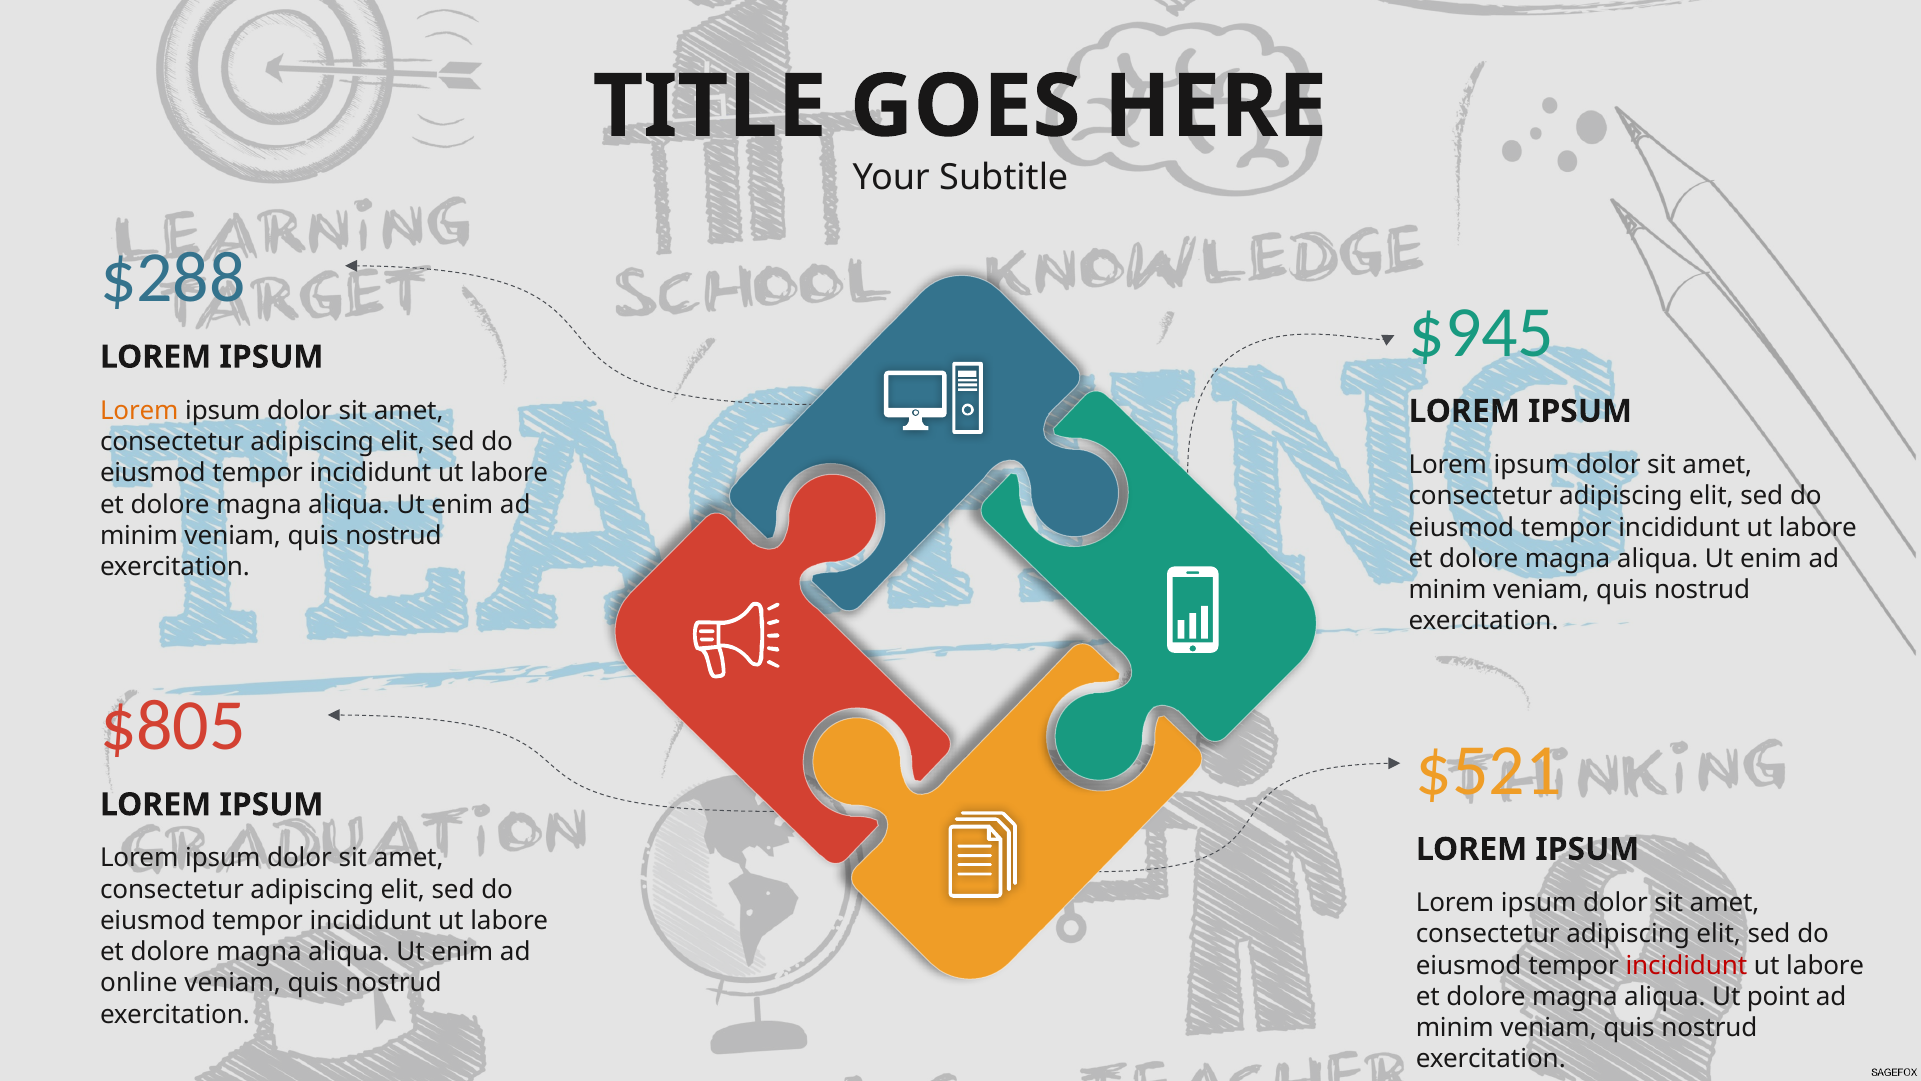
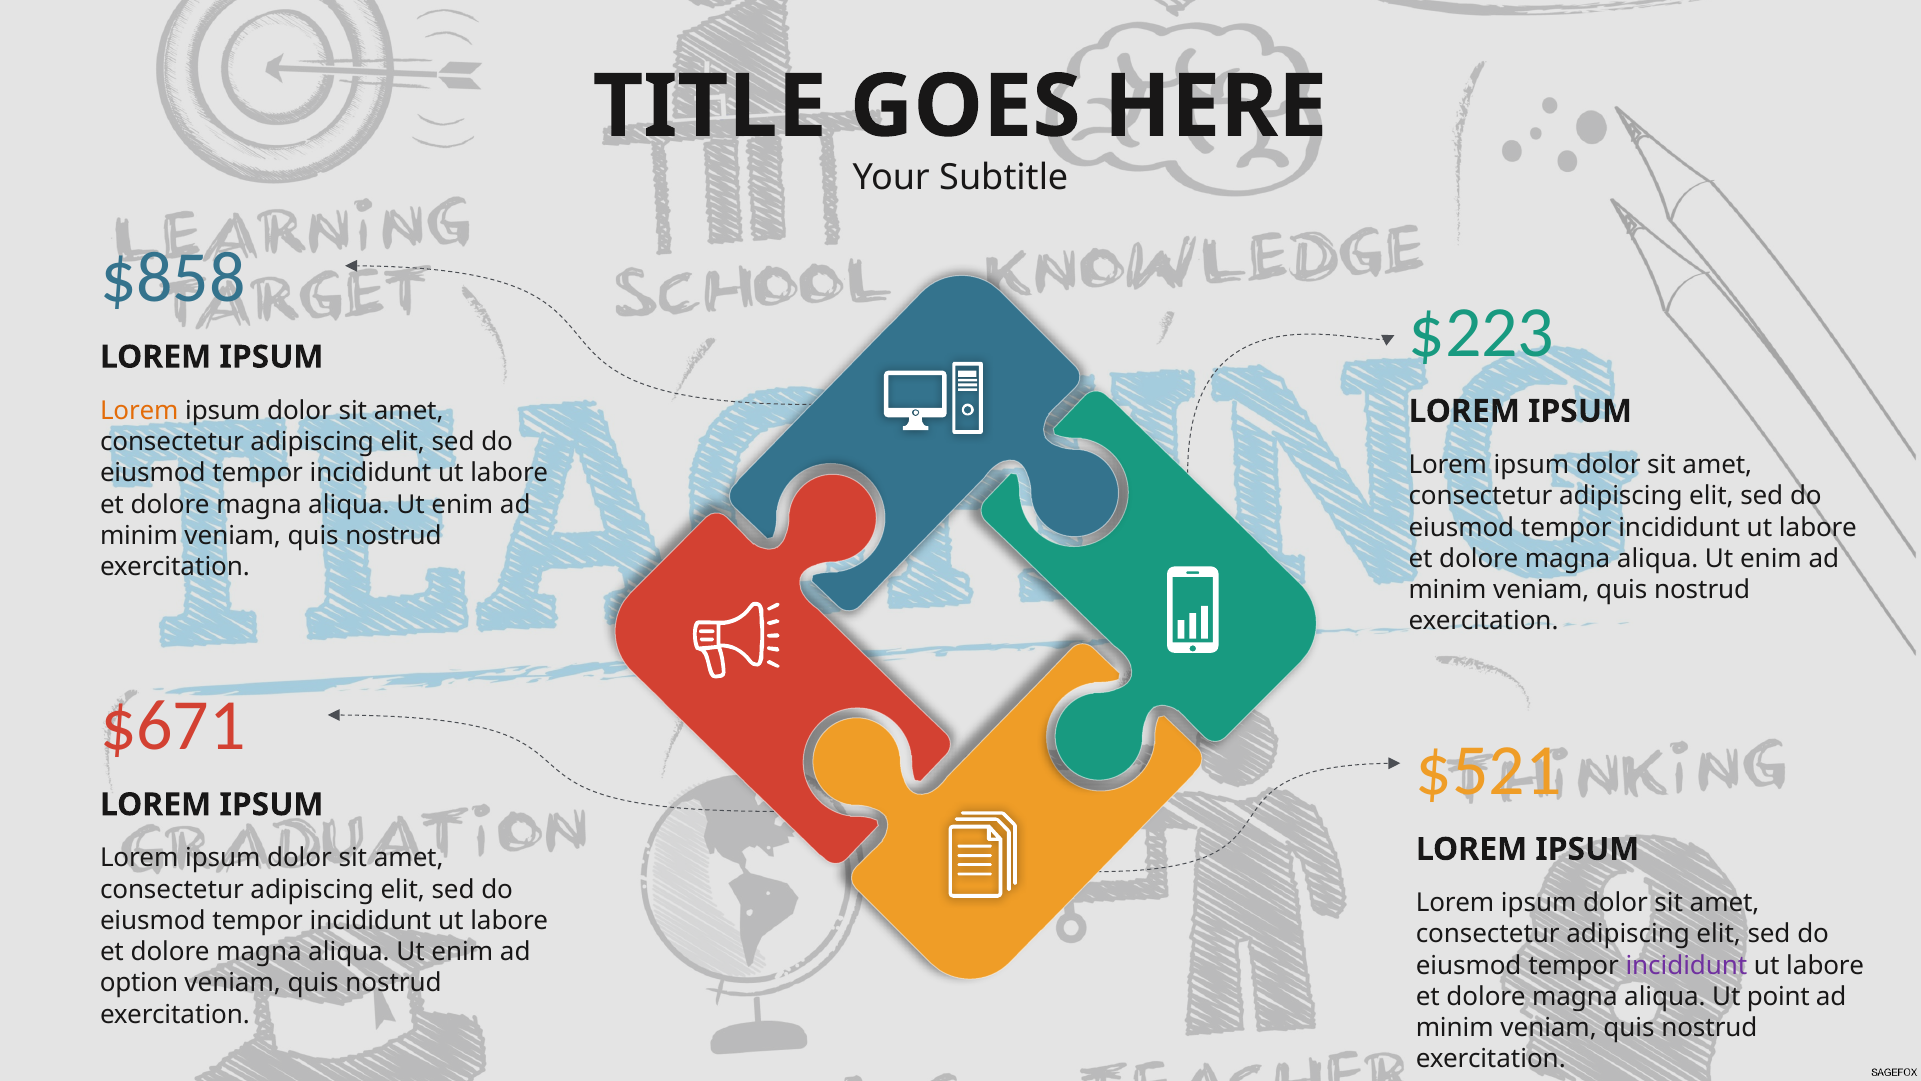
$288: $288 -> $858
$945: $945 -> $223
$805: $805 -> $671
incididunt at (1686, 965) colour: red -> purple
online: online -> option
